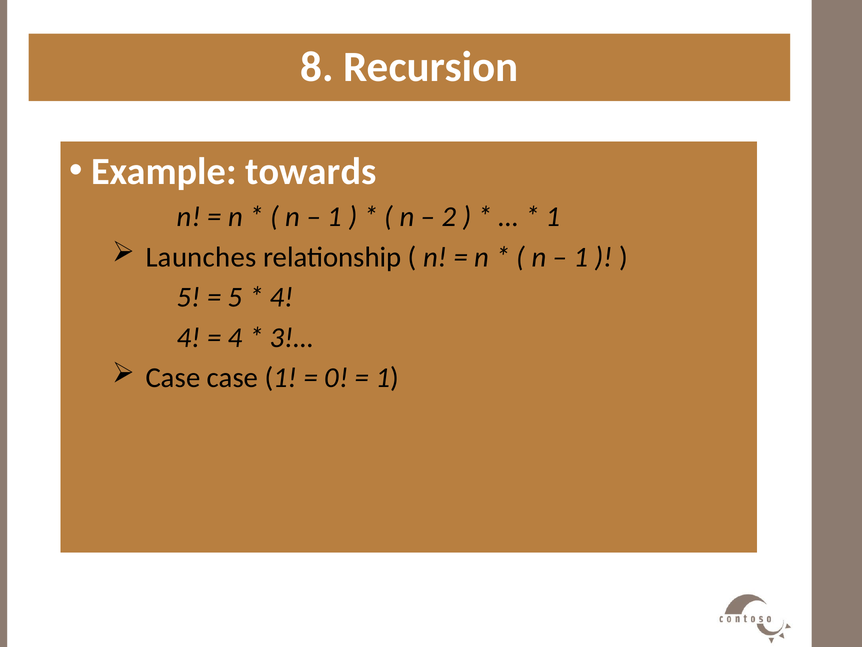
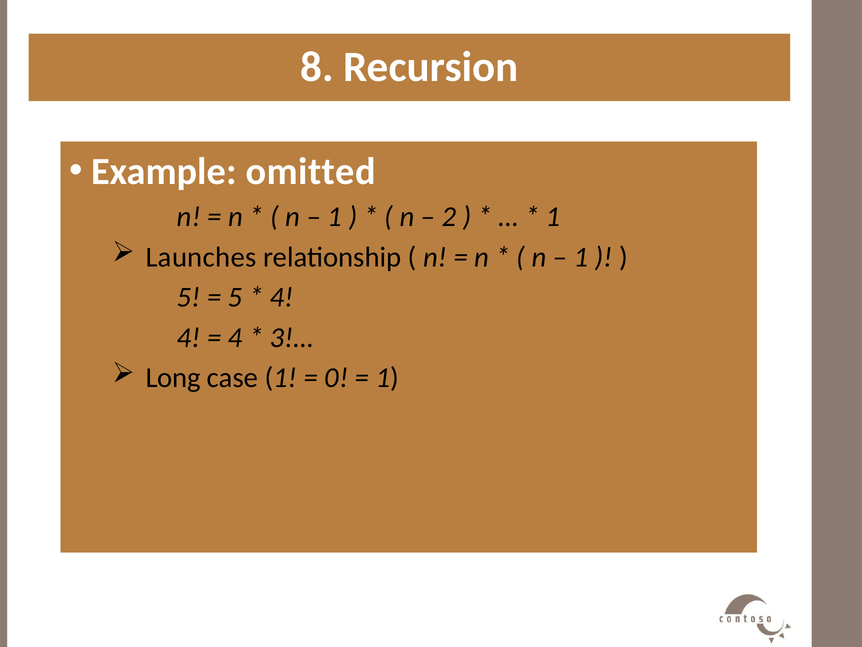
towards: towards -> omitted
Case at (173, 377): Case -> Long
